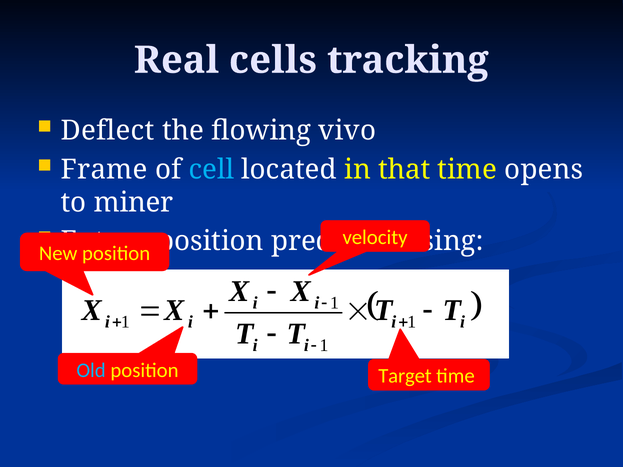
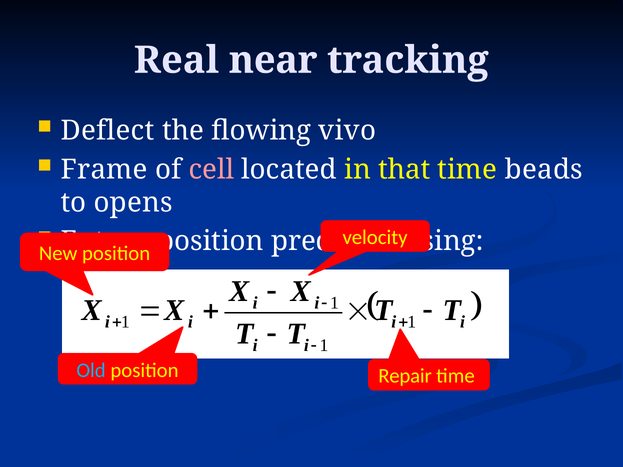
cells: cells -> near
cell colour: light blue -> pink
opens: opens -> beads
miner: miner -> opens
Target: Target -> Repair
